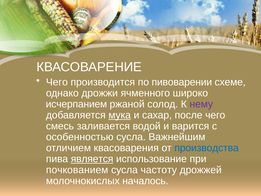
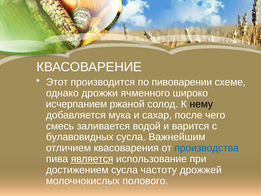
Чего at (57, 82): Чего -> Этот
нему colour: purple -> black
мука underline: present -> none
особенностью: особенностью -> булавовидных
почкованием: почкованием -> достижением
началось: началось -> полового
